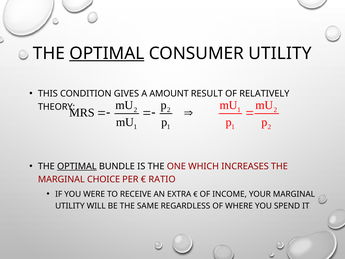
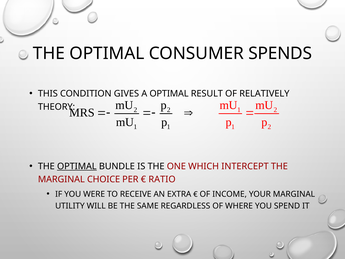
OPTIMAL at (107, 53) underline: present -> none
CONSUMER UTILITY: UTILITY -> SPENDS
A AMOUNT: AMOUNT -> OPTIMAL
INCREASES: INCREASES -> INTERCEPT
